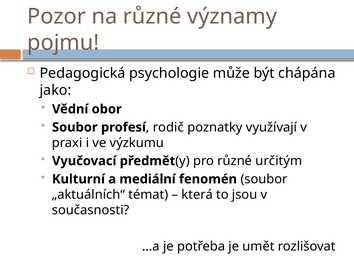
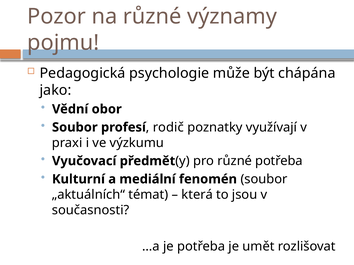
různé určitým: určitým -> potřeba
